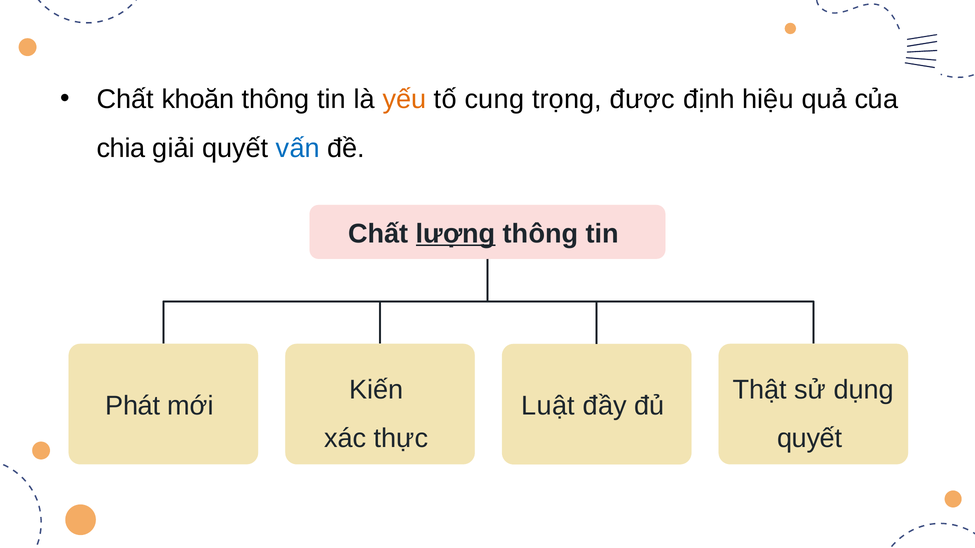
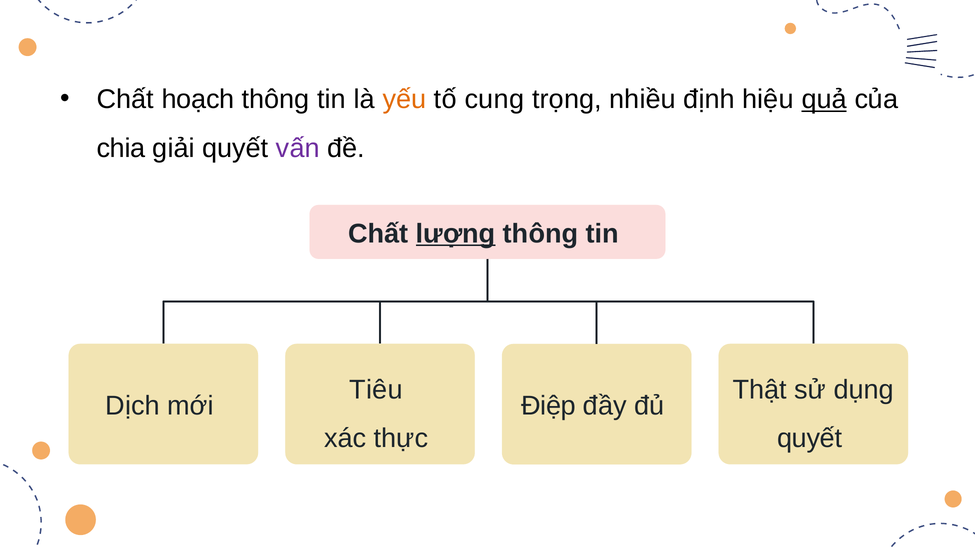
khoăn: khoăn -> hoạch
được: được -> nhiều
quả underline: none -> present
vấn colour: blue -> purple
Kiến: Kiến -> Tiêu
Phát: Phát -> Dịch
Luật: Luật -> Điệp
